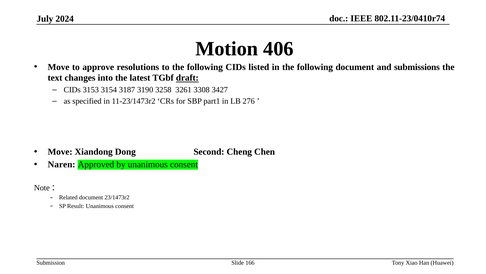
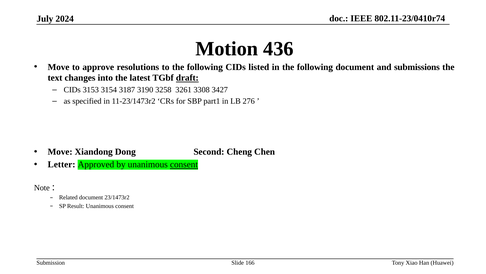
406: 406 -> 436
Naren: Naren -> Letter
consent at (184, 164) underline: none -> present
